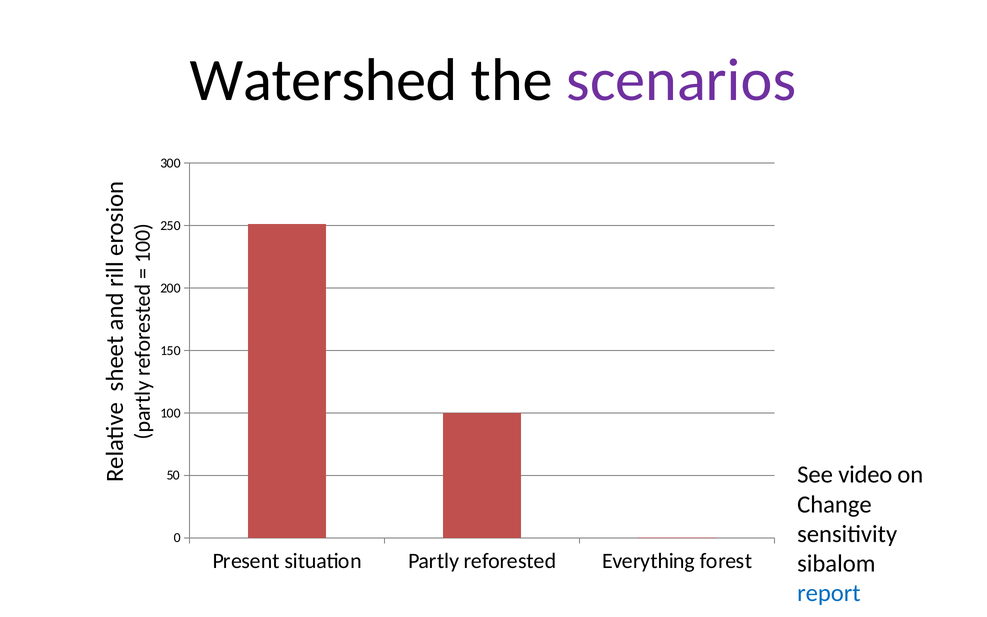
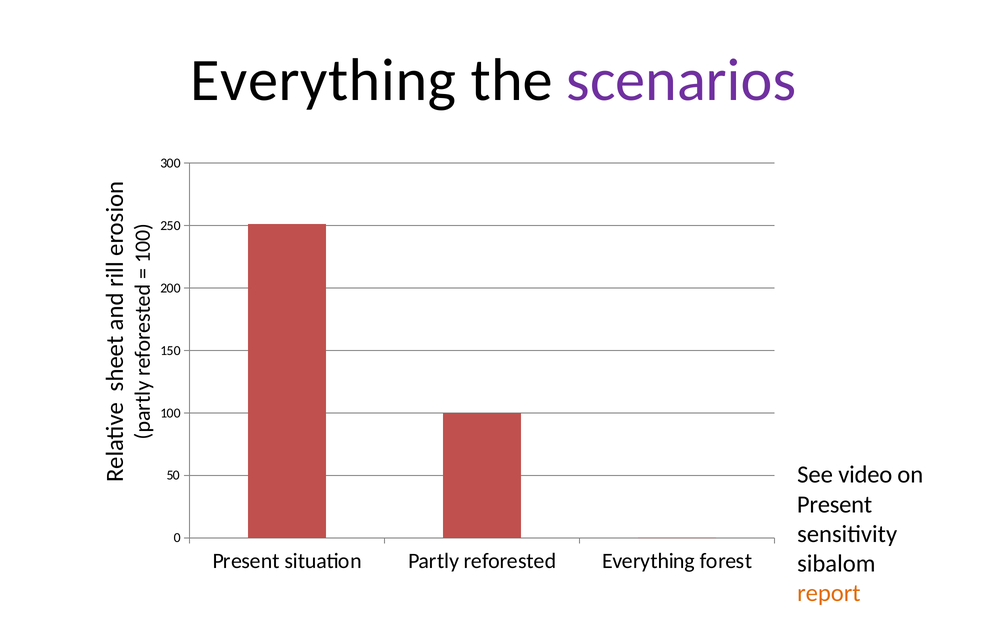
Watershed at (324, 80): Watershed -> Everything
Change at (834, 504): Change -> Present
report colour: blue -> orange
